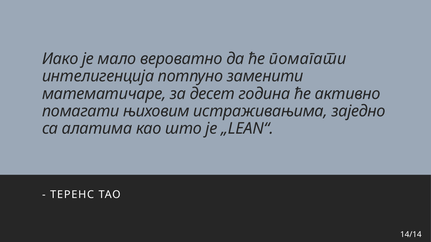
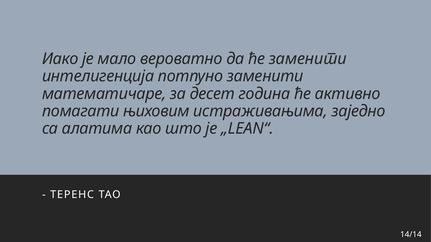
ће помагати: помагати -> заменити
